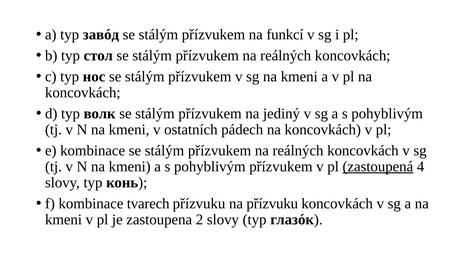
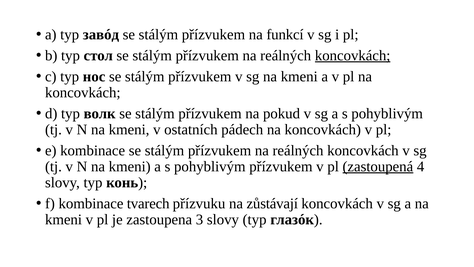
koncovkách at (353, 55) underline: none -> present
jediný: jediný -> pokud
na přízvuku: přízvuku -> zůstávají
2: 2 -> 3
